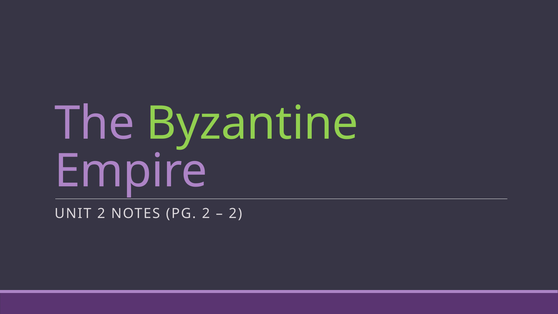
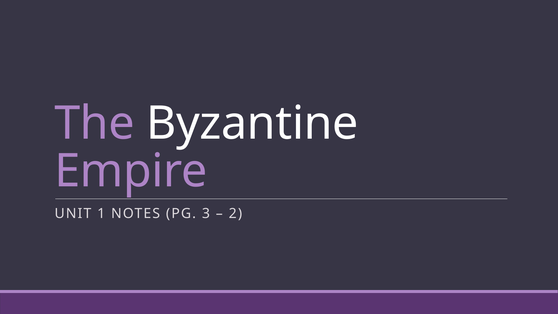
Byzantine colour: light green -> white
UNIT 2: 2 -> 1
PG 2: 2 -> 3
